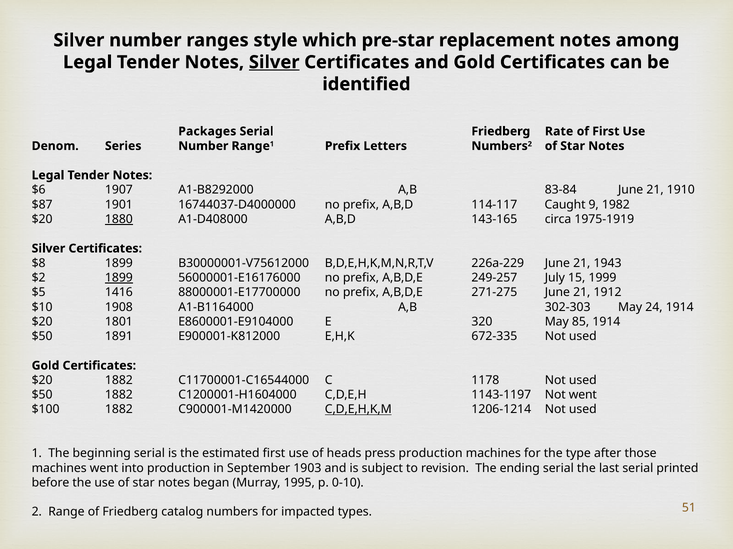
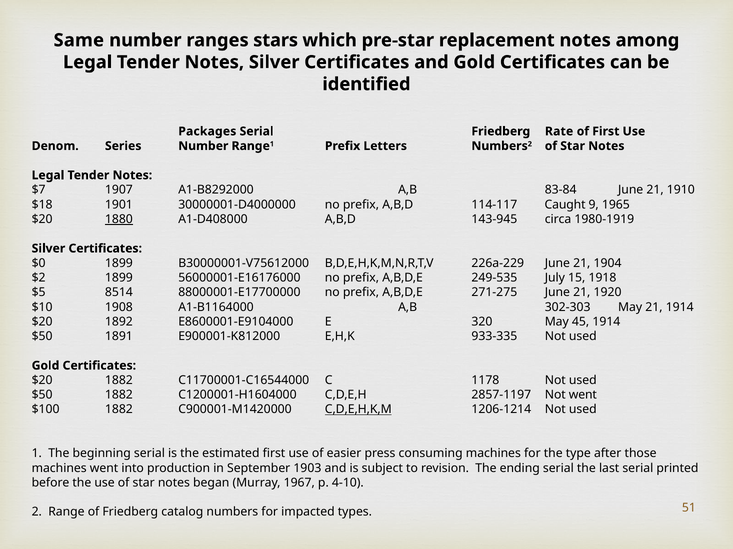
Silver at (79, 40): Silver -> Same
style: style -> stars
Silver at (274, 62) underline: present -> none
$6: $6 -> $7
$87: $87 -> $18
16744037-D4000000: 16744037-D4000000 -> 30000001-D4000000
1982: 1982 -> 1965
143-165: 143-165 -> 143-945
1975-1919: 1975-1919 -> 1980-1919
$8: $8 -> $0
1943: 1943 -> 1904
1899 at (119, 278) underline: present -> none
249-257: 249-257 -> 249-535
1999: 1999 -> 1918
1416: 1416 -> 8514
1912: 1912 -> 1920
May 24: 24 -> 21
1801: 1801 -> 1892
85: 85 -> 45
672-335: 672-335 -> 933-335
1143-1197: 1143-1197 -> 2857-1197
heads: heads -> easier
press production: production -> consuming
1995: 1995 -> 1967
0-10: 0-10 -> 4-10
